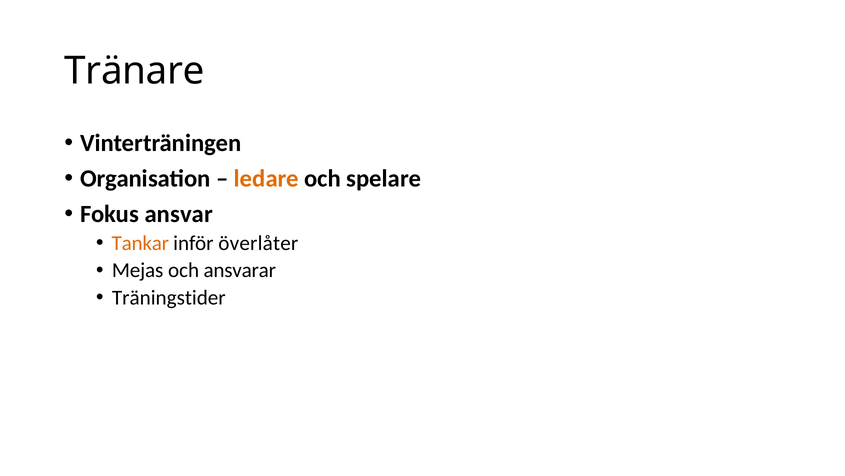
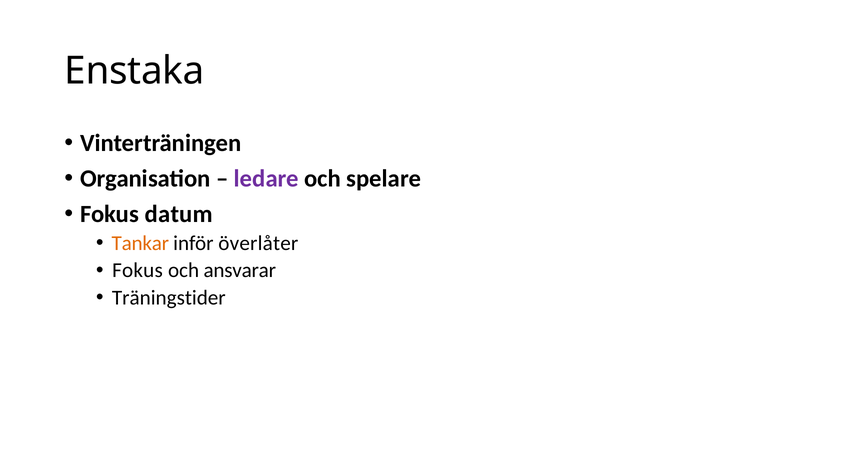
Tränare: Tränare -> Enstaka
ledare colour: orange -> purple
ansvar: ansvar -> datum
Mejas at (138, 270): Mejas -> Fokus
